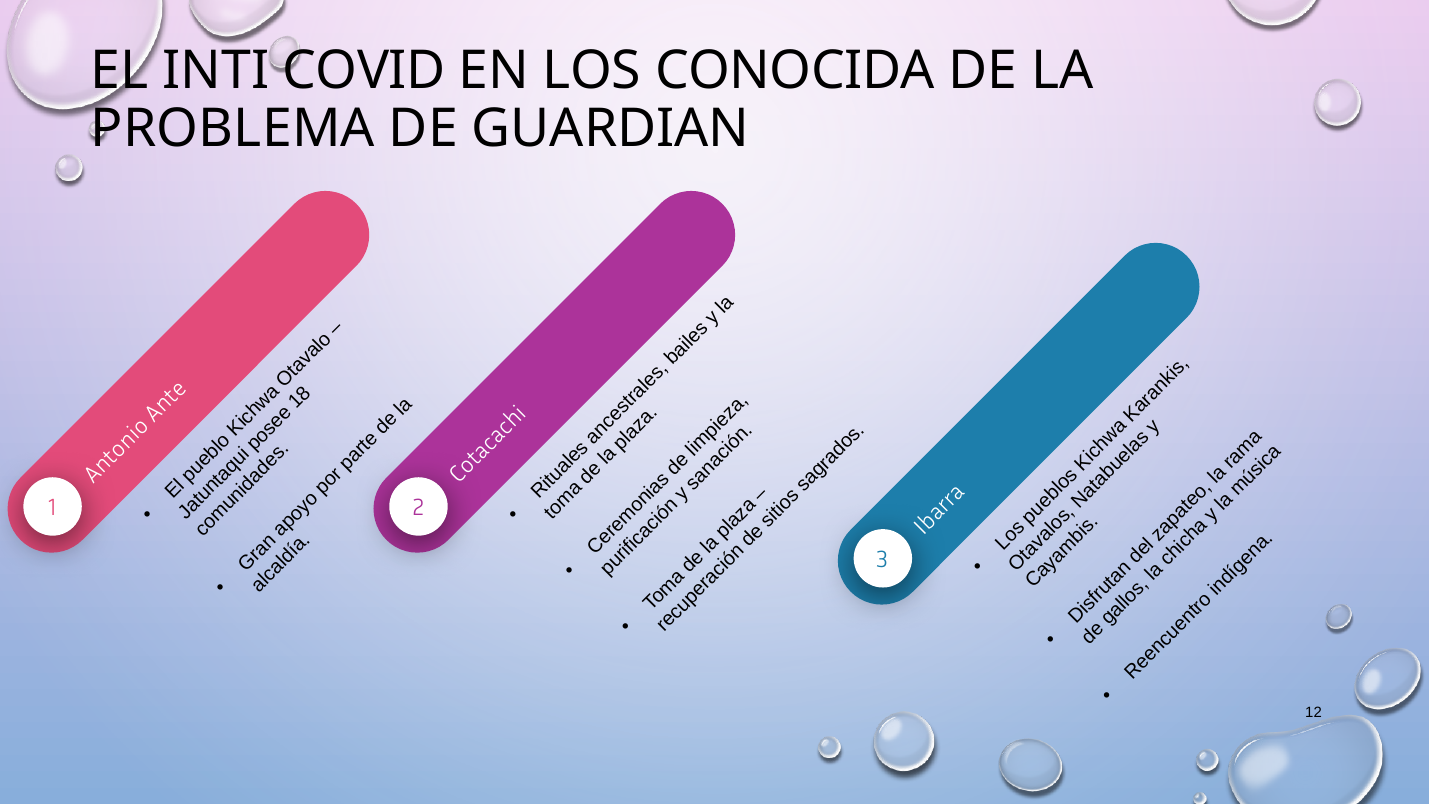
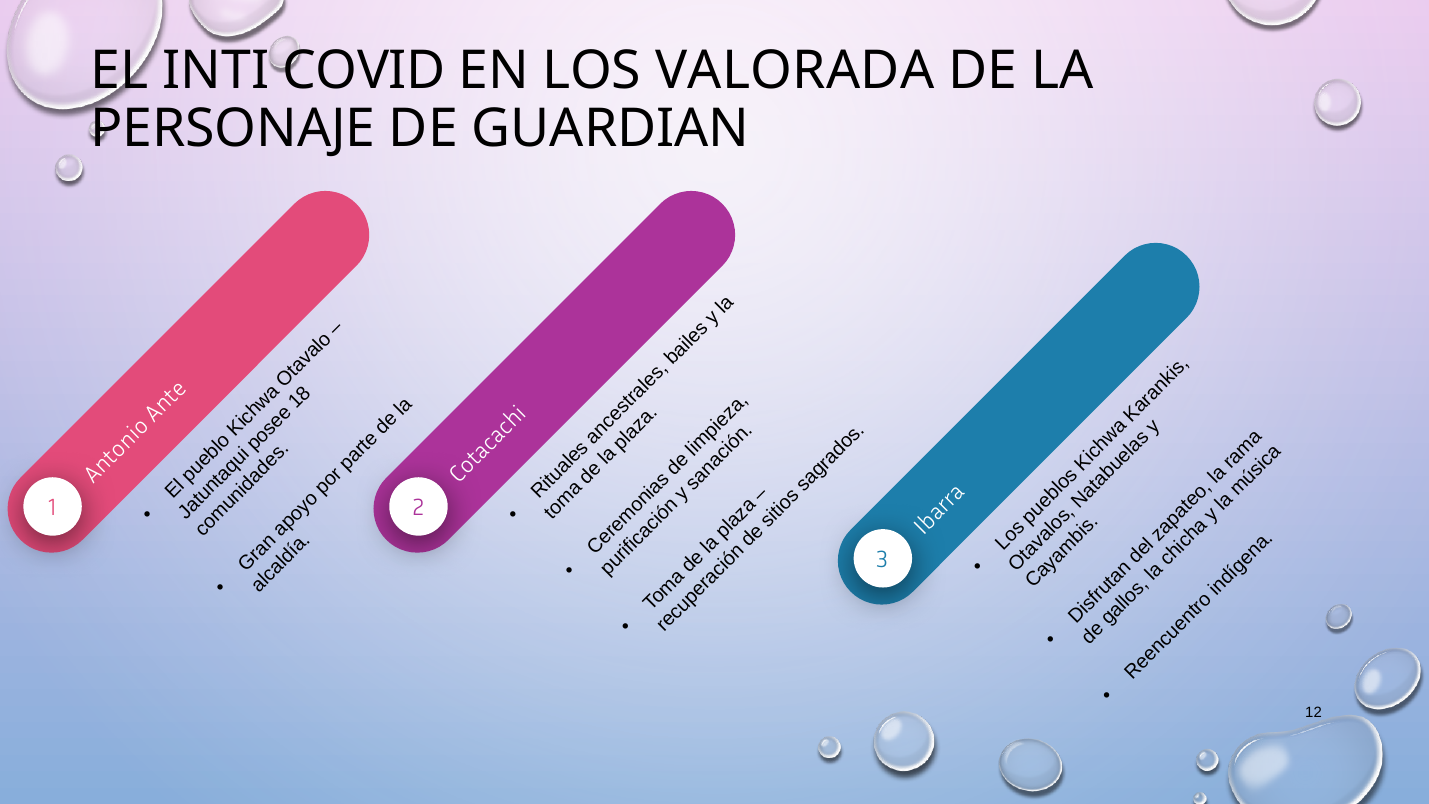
CONOCIDA: CONOCIDA -> VALORADA
PROBLEMA: PROBLEMA -> PERSONAJE
